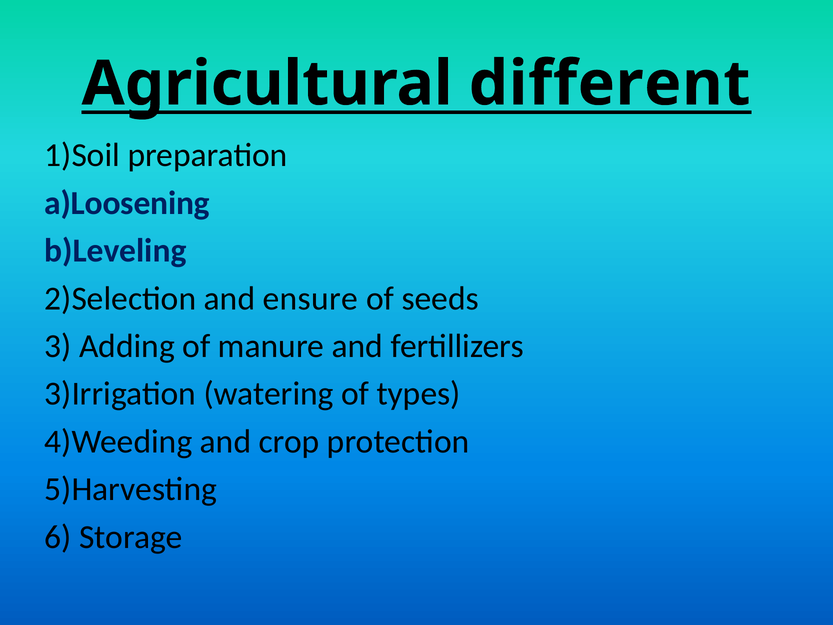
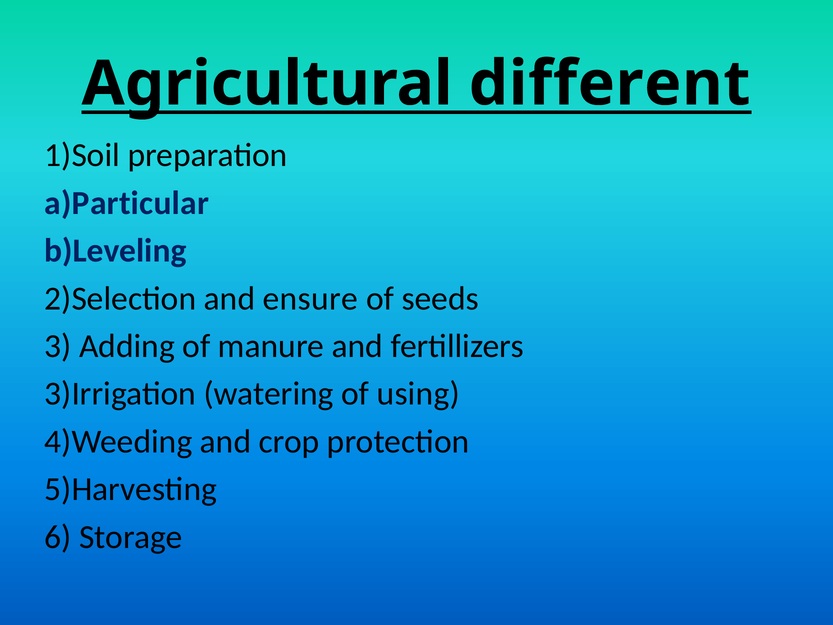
a)Loosening: a)Loosening -> a)Particular
types: types -> using
